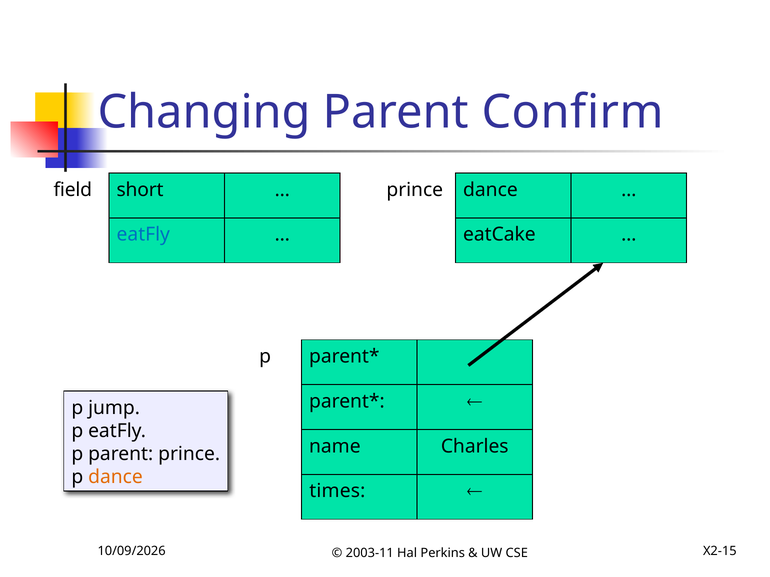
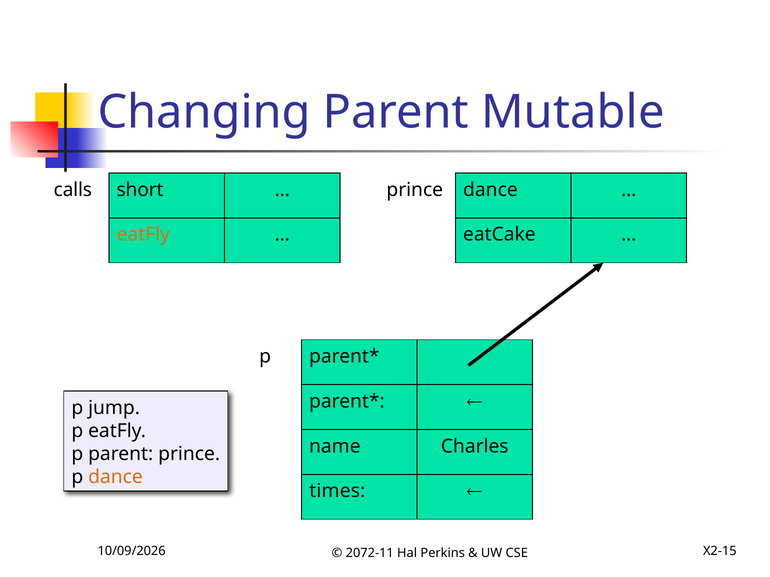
Confirm: Confirm -> Mutable
field: field -> calls
eatFly at (143, 235) colour: blue -> orange
2003-11: 2003-11 -> 2072-11
